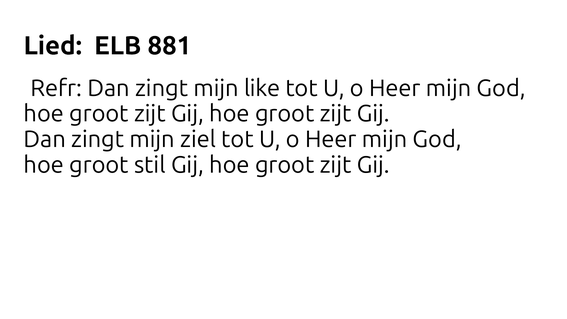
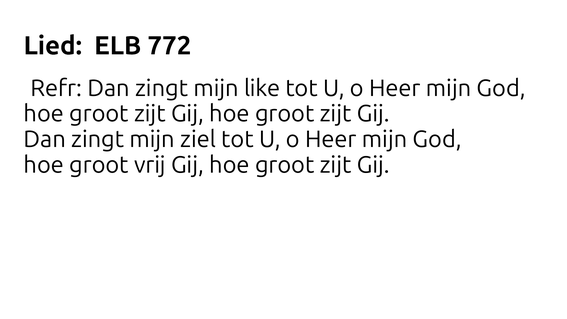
881: 881 -> 772
stil: stil -> vrij
